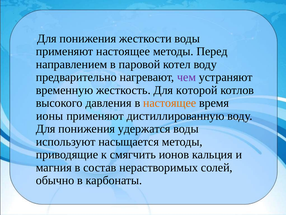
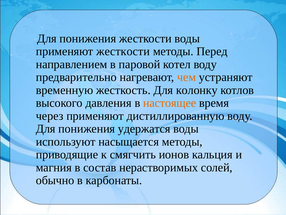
применяют настоящее: настоящее -> жесткости
чем colour: purple -> orange
которой: которой -> колонку
ионы: ионы -> через
